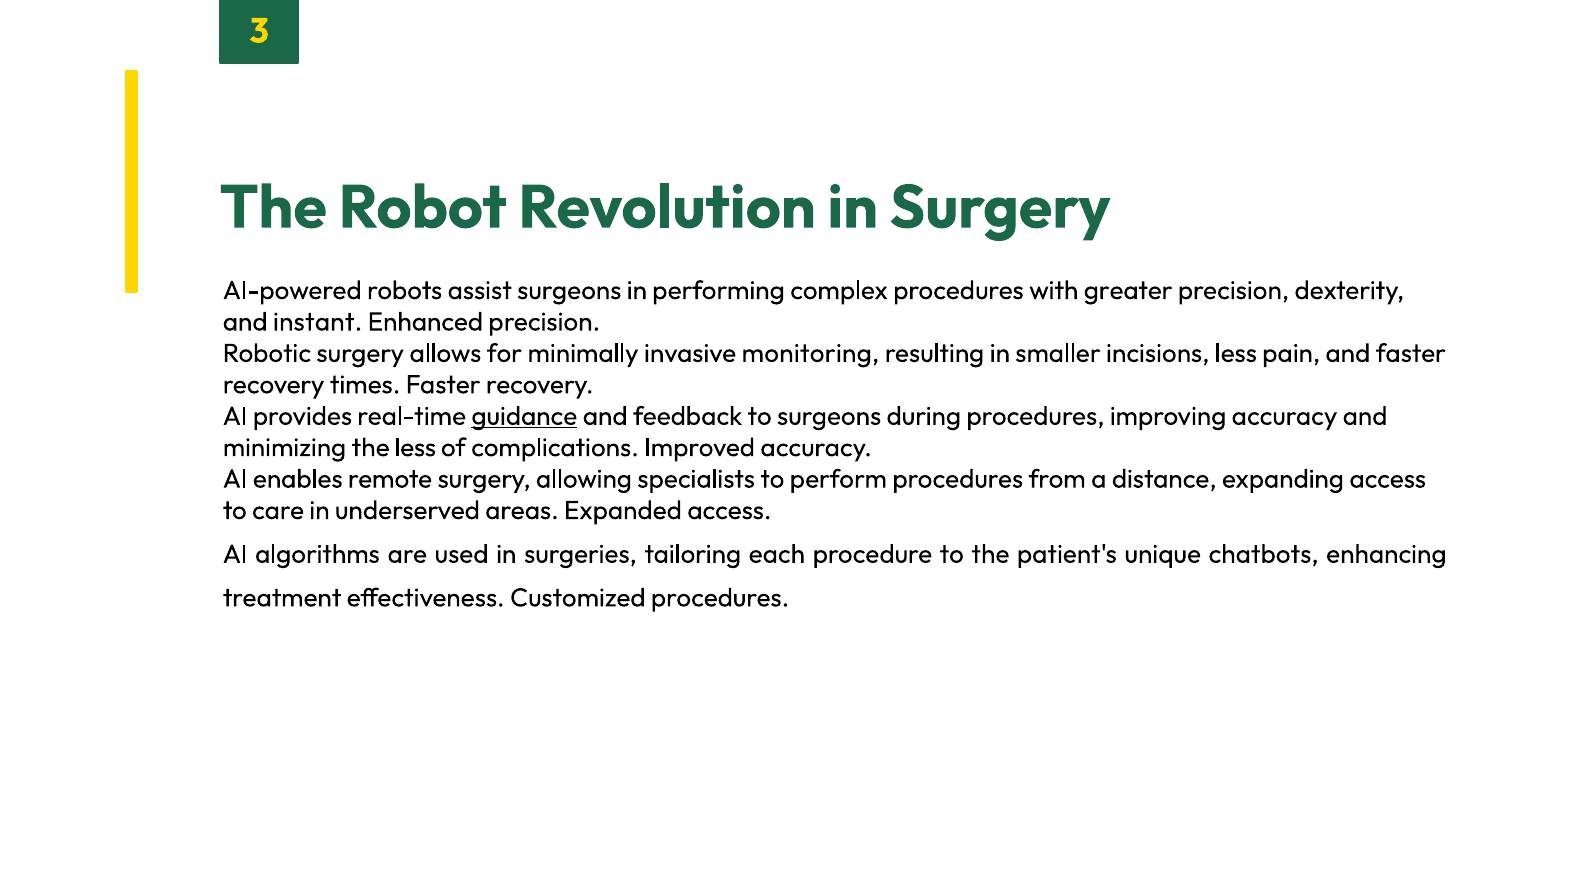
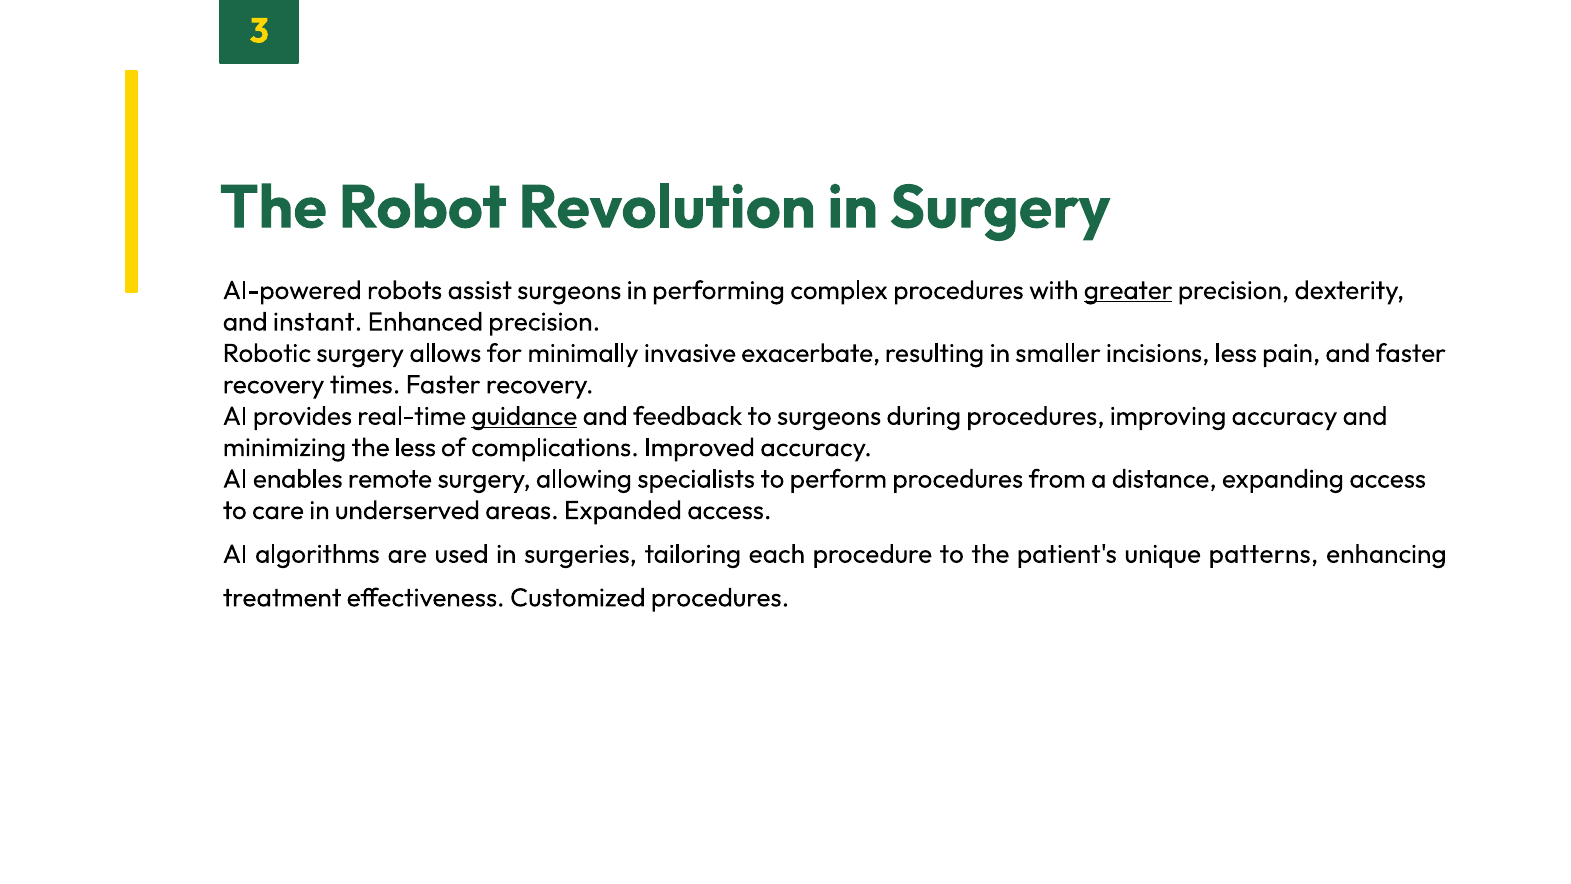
greater underline: none -> present
monitoring: monitoring -> exacerbate
chatbots: chatbots -> patterns
